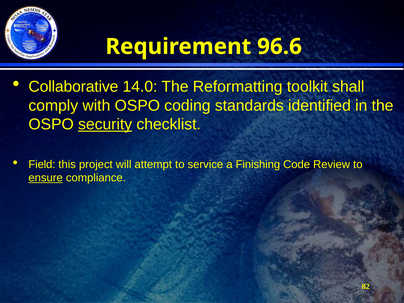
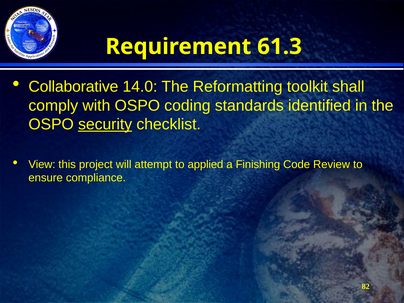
96.6: 96.6 -> 61.3
Field: Field -> View
service: service -> applied
ensure underline: present -> none
